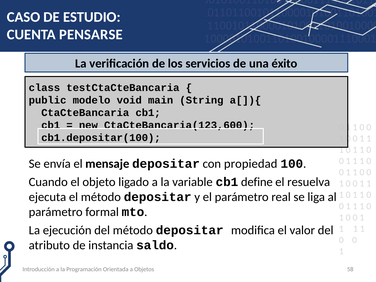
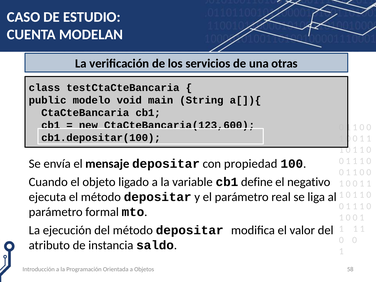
PENSARSE: PENSARSE -> MODELAN
éxito: éxito -> otras
resuelva: resuelva -> negativo
